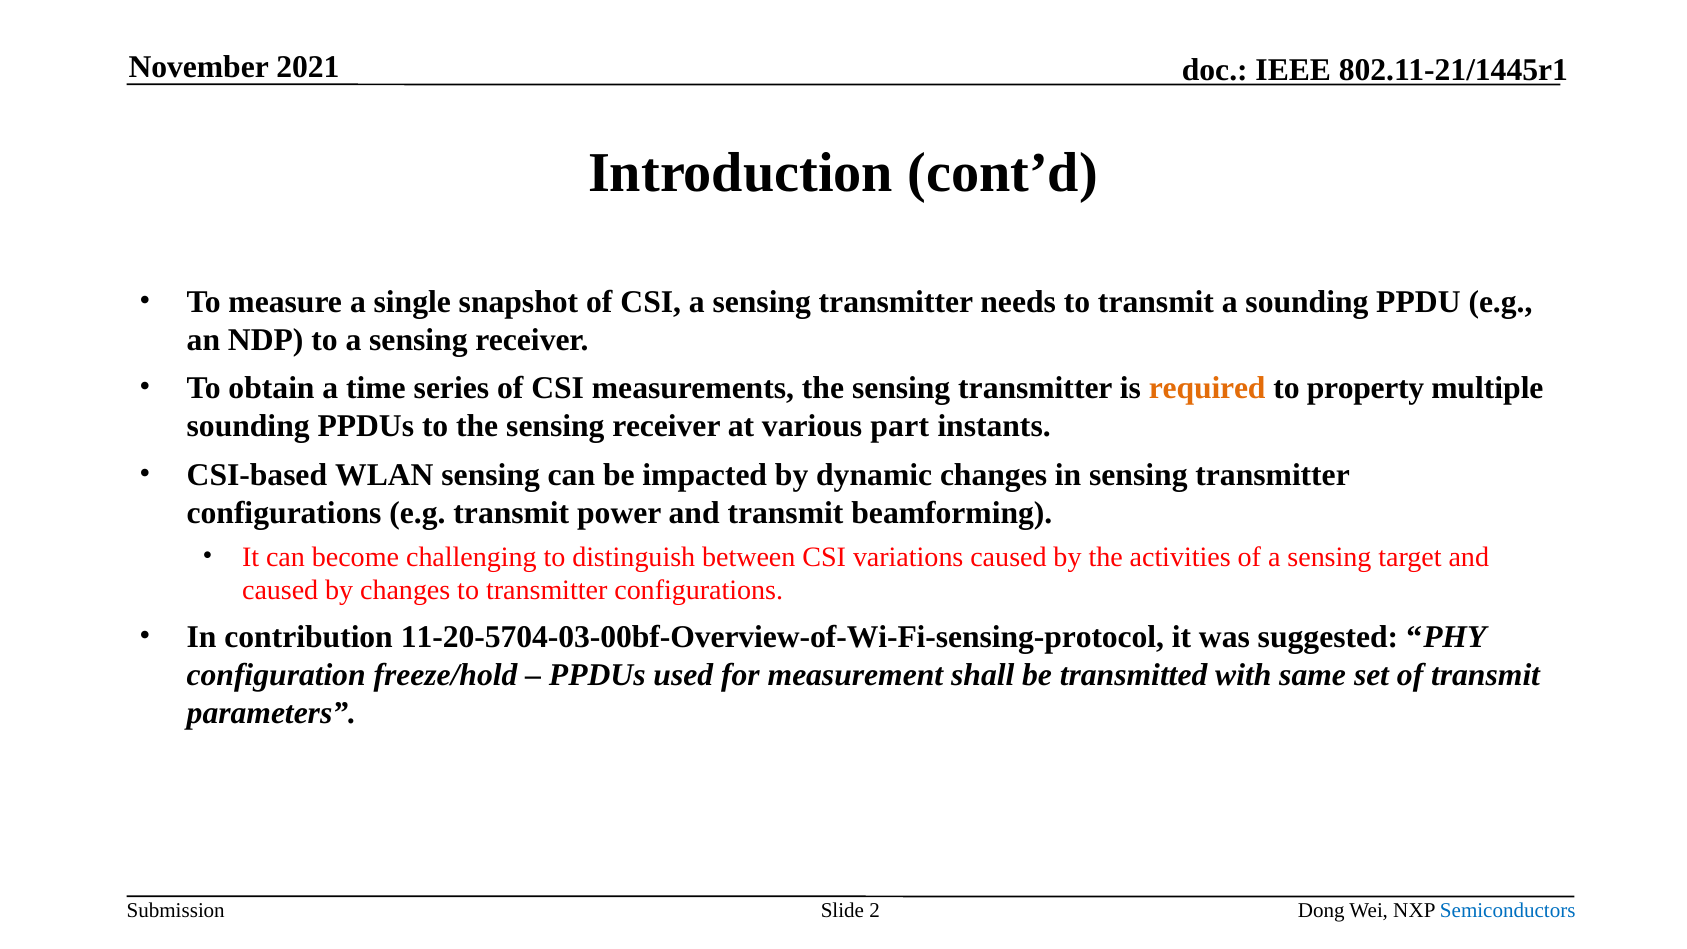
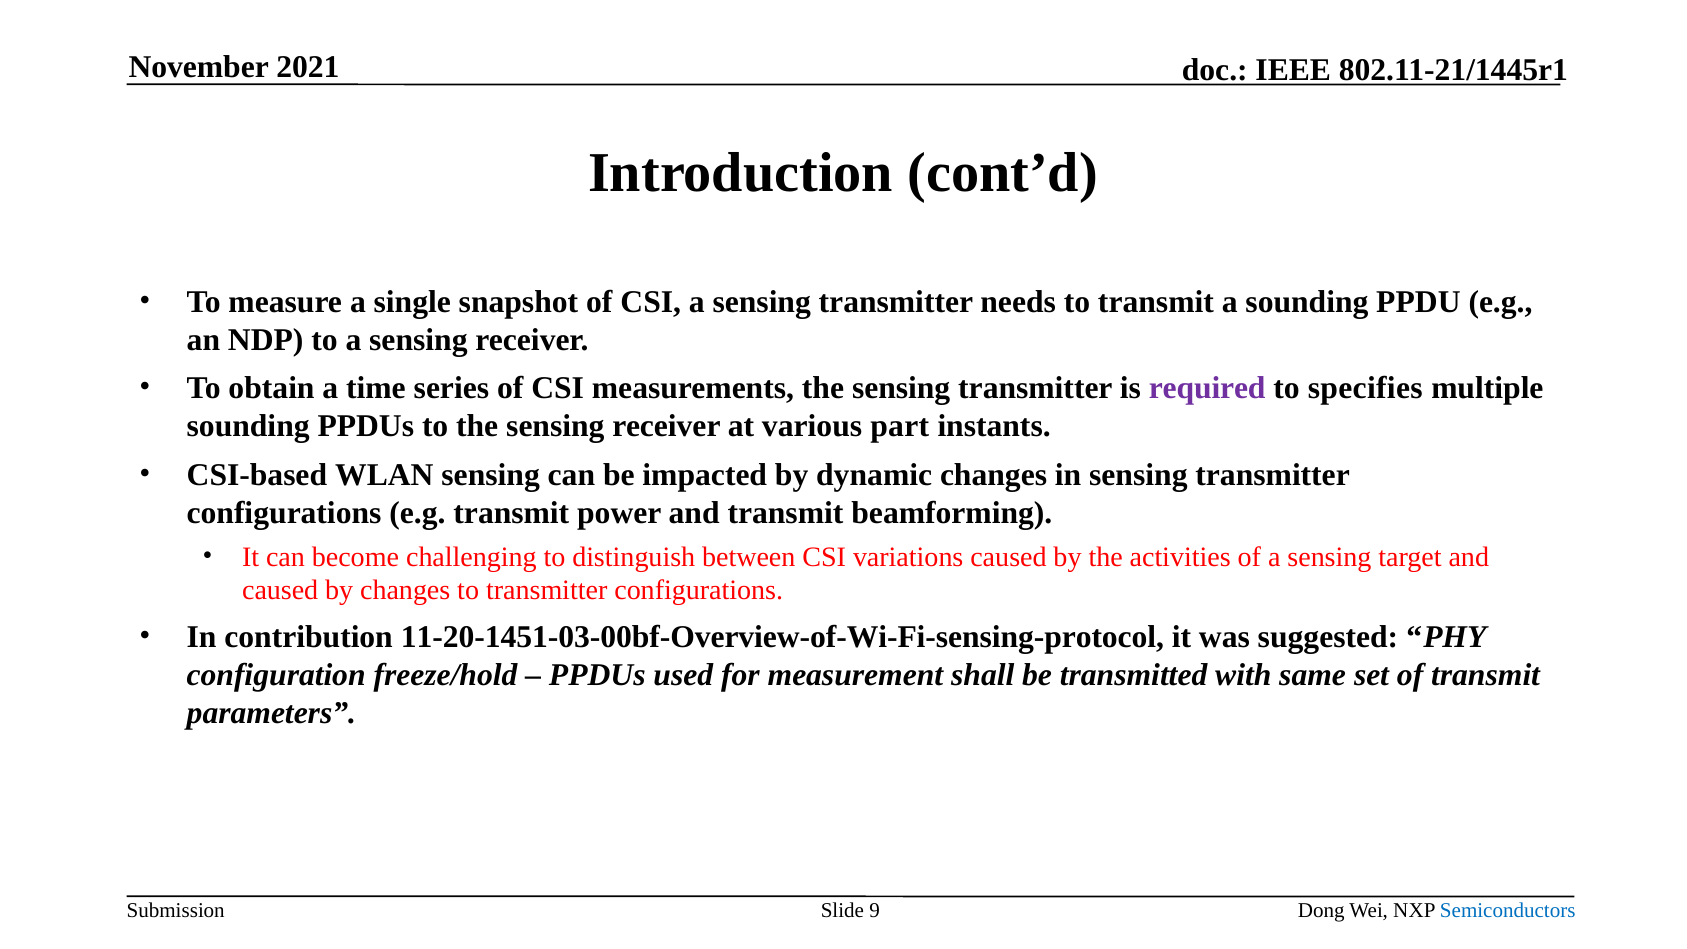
required colour: orange -> purple
property: property -> specifies
11-20-5704-03-00bf-Overview-of-Wi-Fi-sensing-protocol: 11-20-5704-03-00bf-Overview-of-Wi-Fi-sensing-protocol -> 11-20-1451-03-00bf-Overview-of-Wi-Fi-sensing-protocol
2: 2 -> 9
